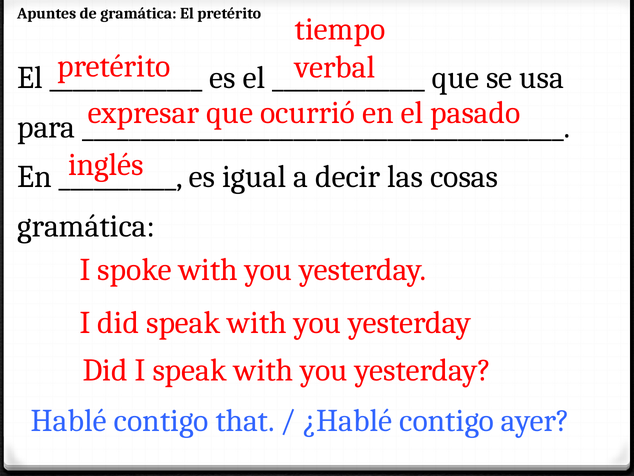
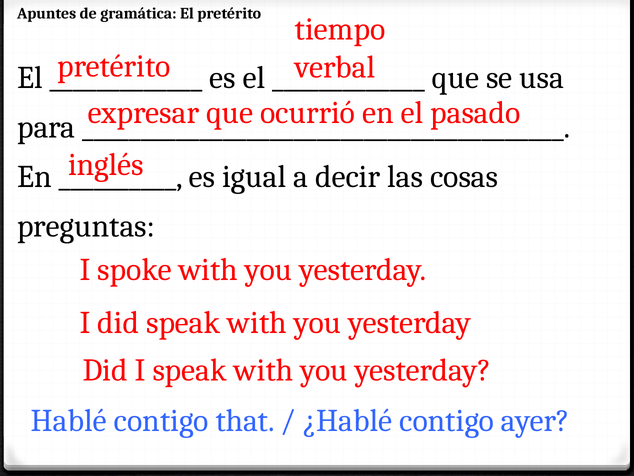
gramática at (86, 226): gramática -> preguntas
